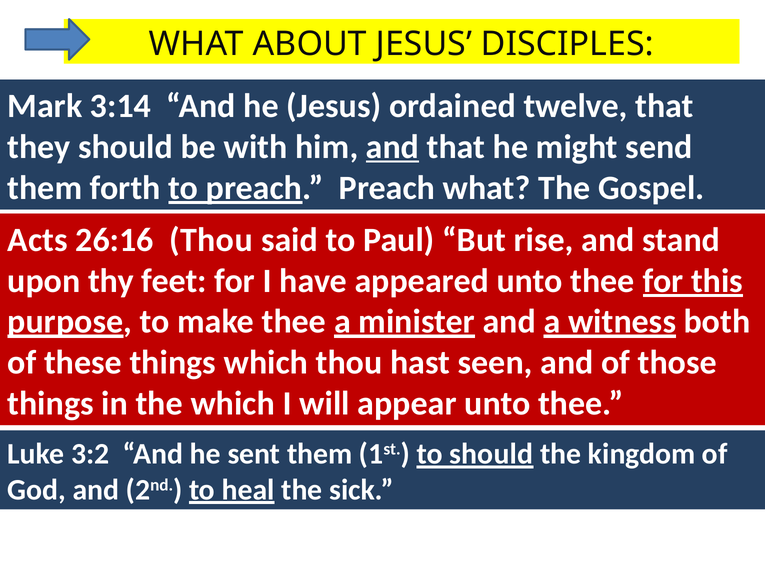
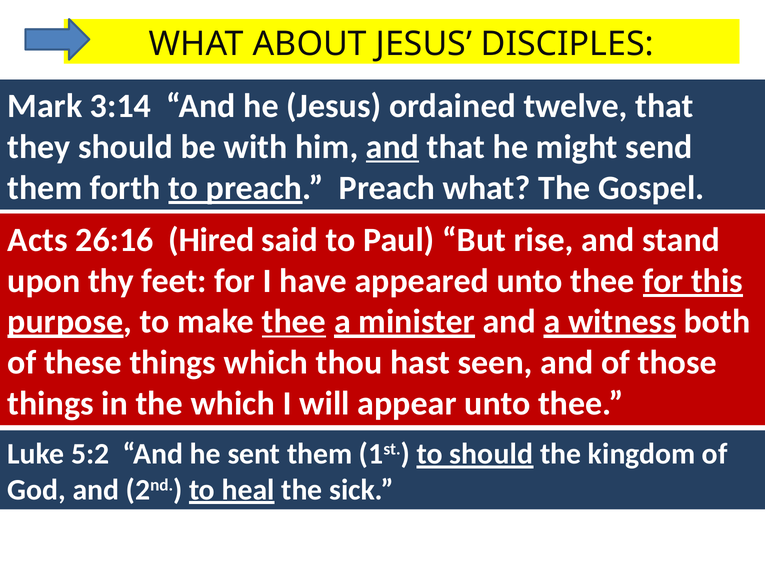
26:16 Thou: Thou -> Hired
thee at (294, 322) underline: none -> present
3:2: 3:2 -> 5:2
